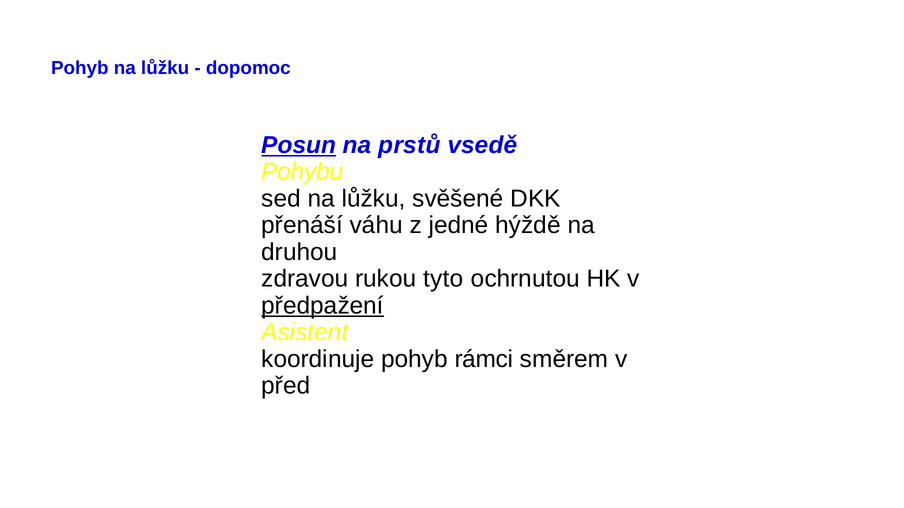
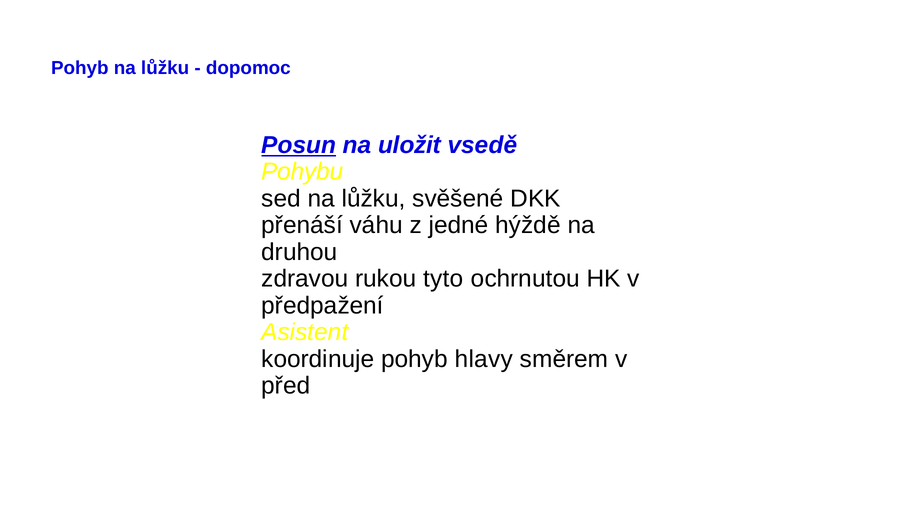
prstů: prstů -> uložit
předpažení underline: present -> none
rámci: rámci -> hlavy
